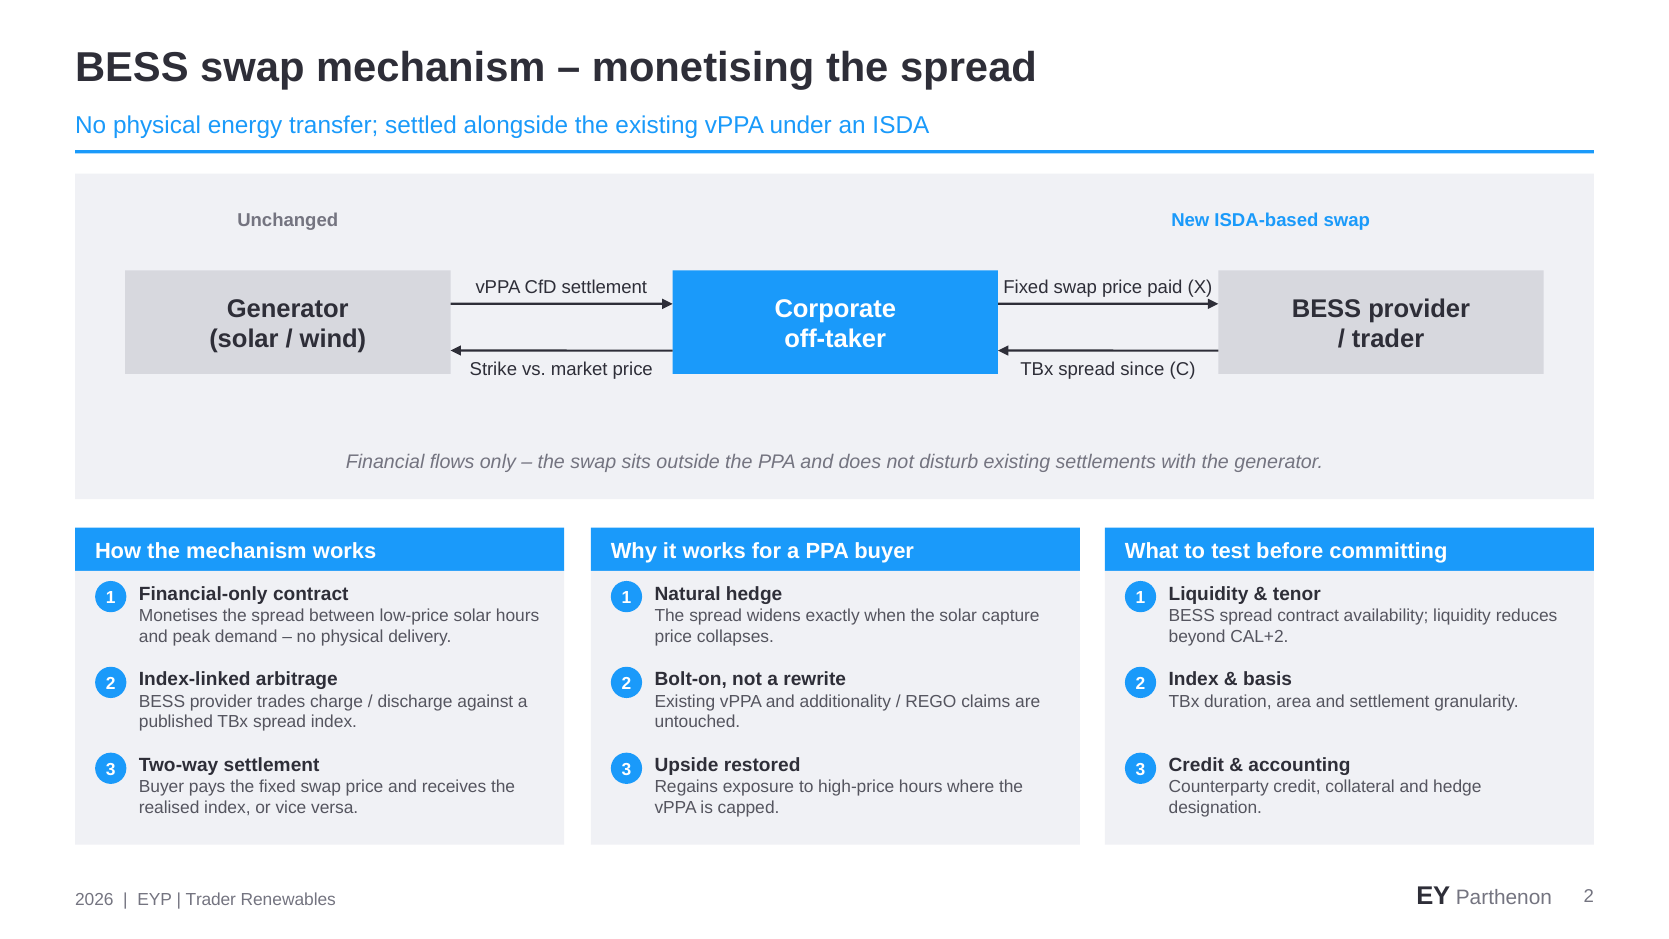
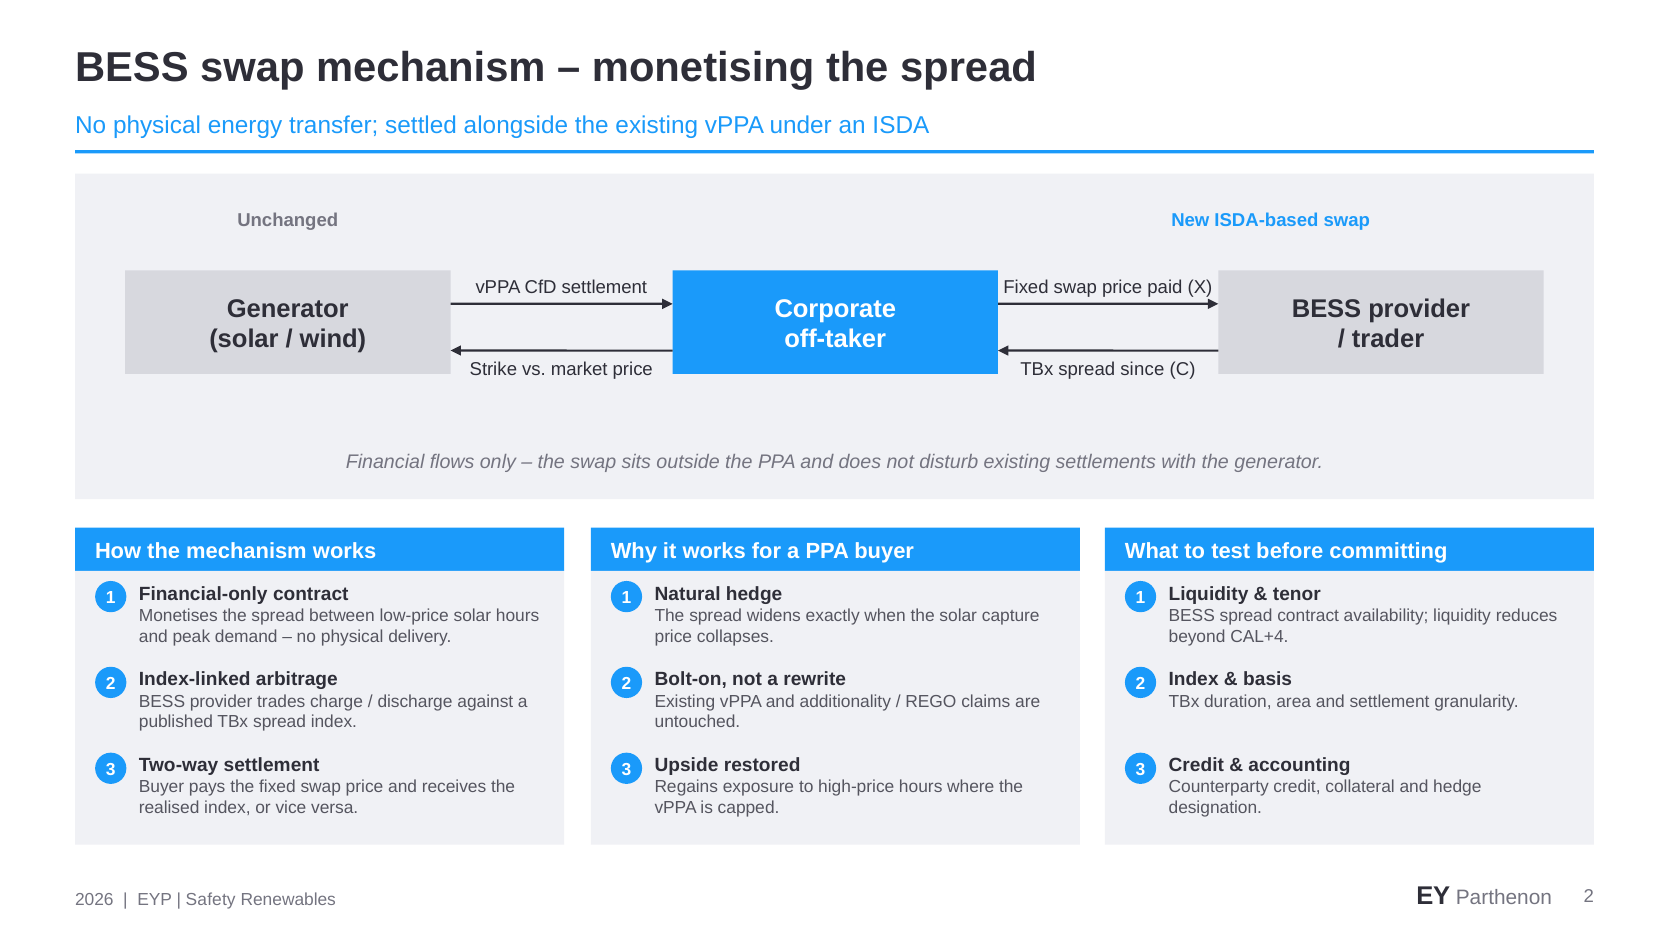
CAL+2: CAL+2 -> CAL+4
Trader at (211, 899): Trader -> Safety
